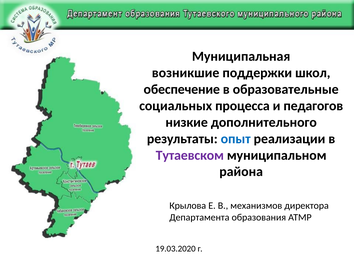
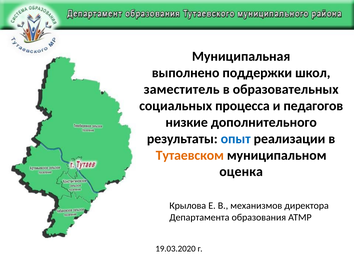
возникшие: возникшие -> выполнено
обеспечение: обеспечение -> заместитель
образовательные: образовательные -> образовательных
Тутаевском colour: purple -> orange
района: района -> оценка
